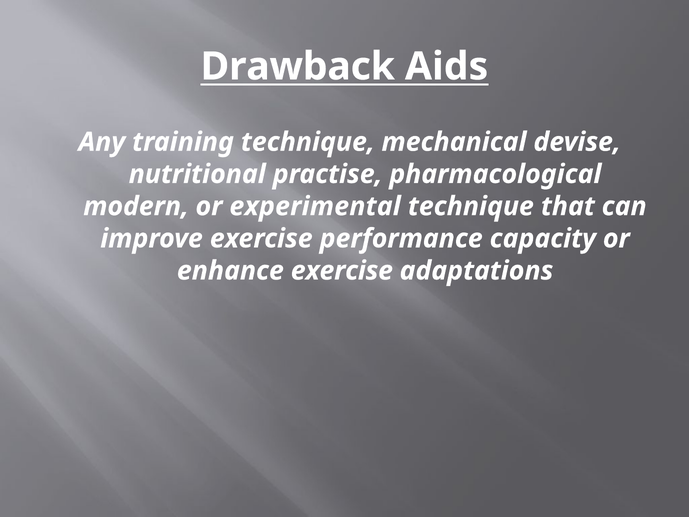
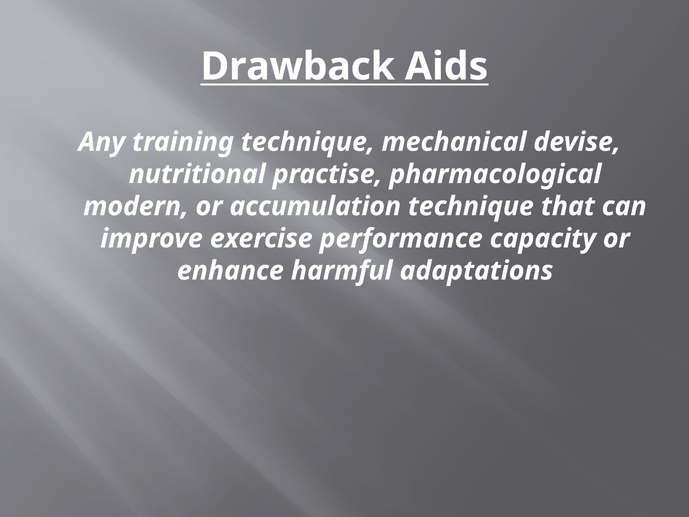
experimental: experimental -> accumulation
enhance exercise: exercise -> harmful
